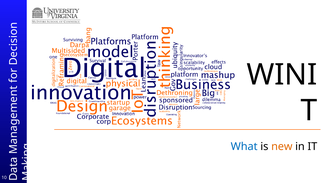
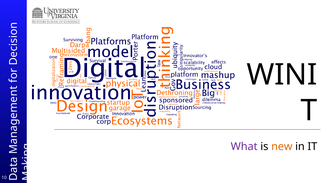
What colour: blue -> purple
